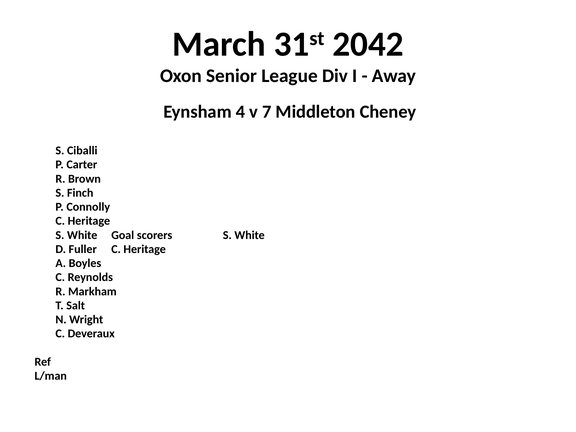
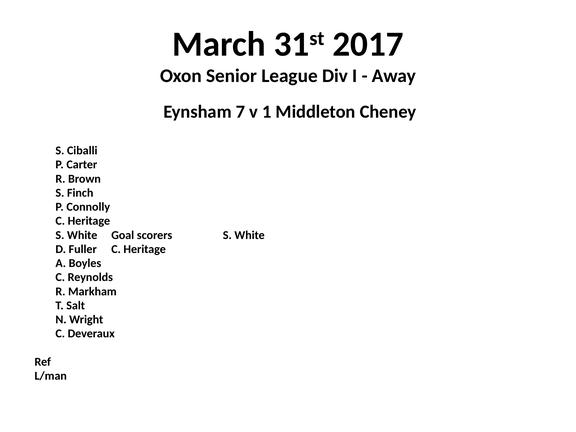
2042: 2042 -> 2017
4: 4 -> 7
7: 7 -> 1
